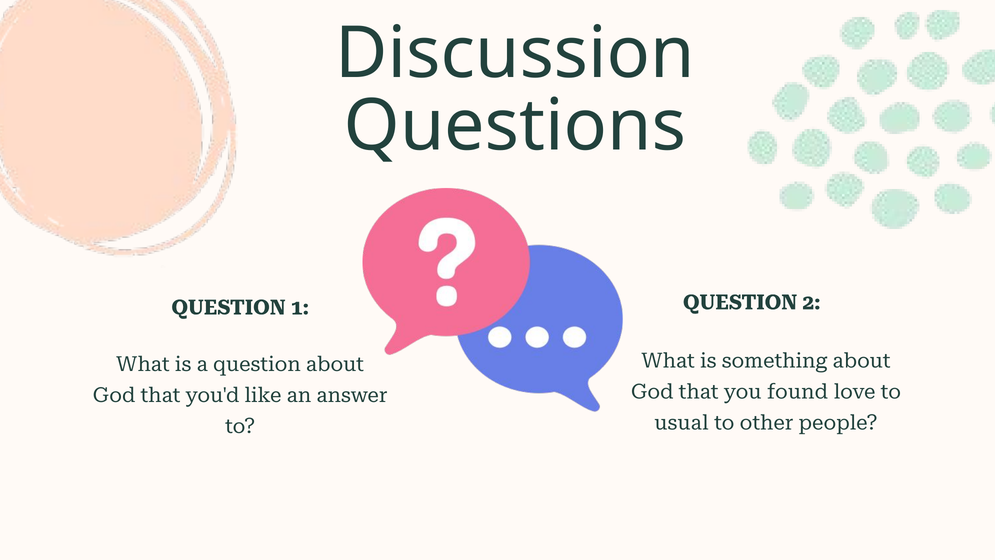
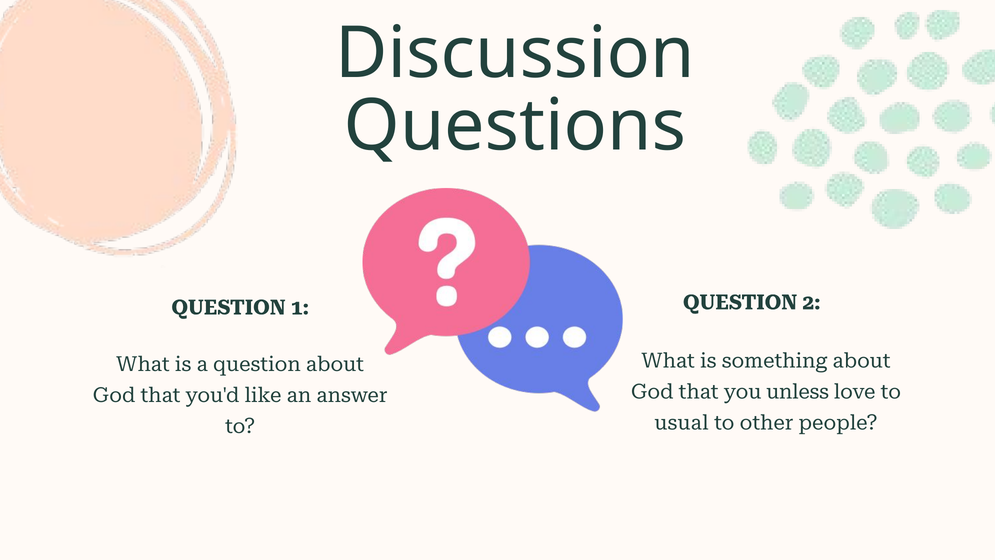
found: found -> unless
